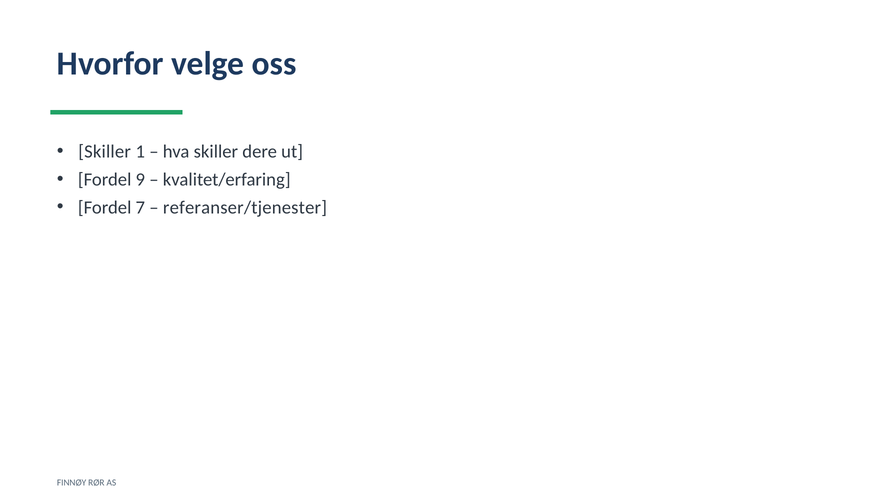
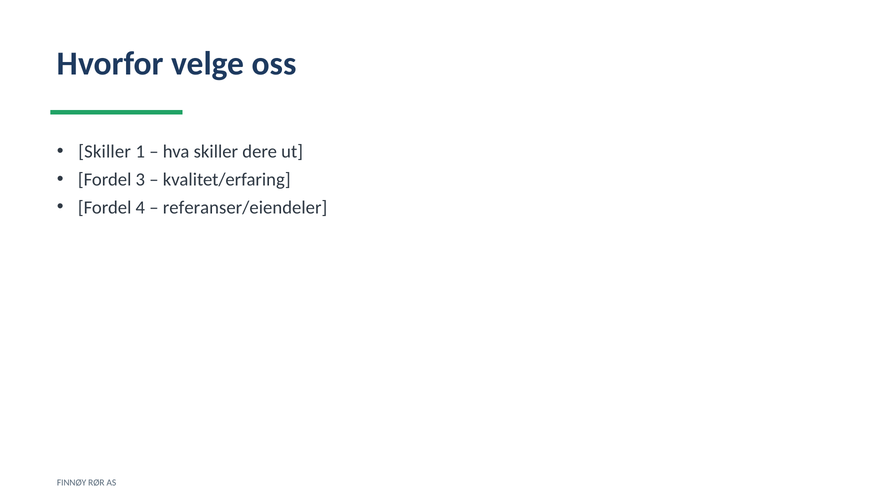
9: 9 -> 3
7: 7 -> 4
referanser/tjenester: referanser/tjenester -> referanser/eiendeler
